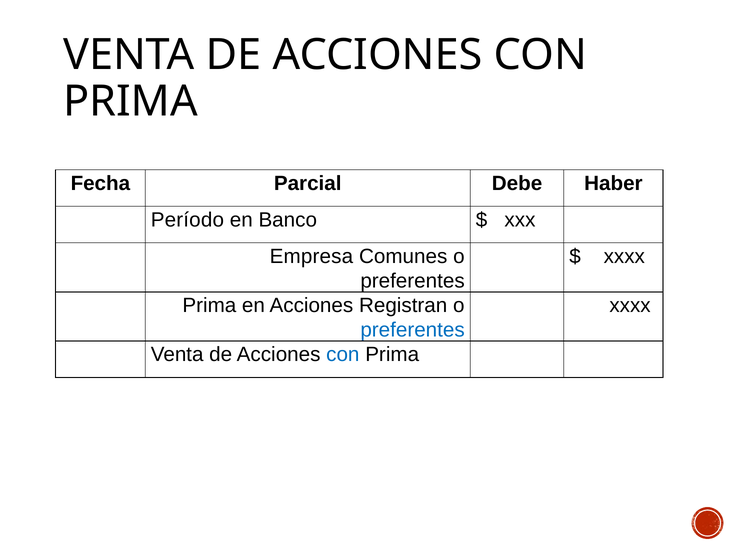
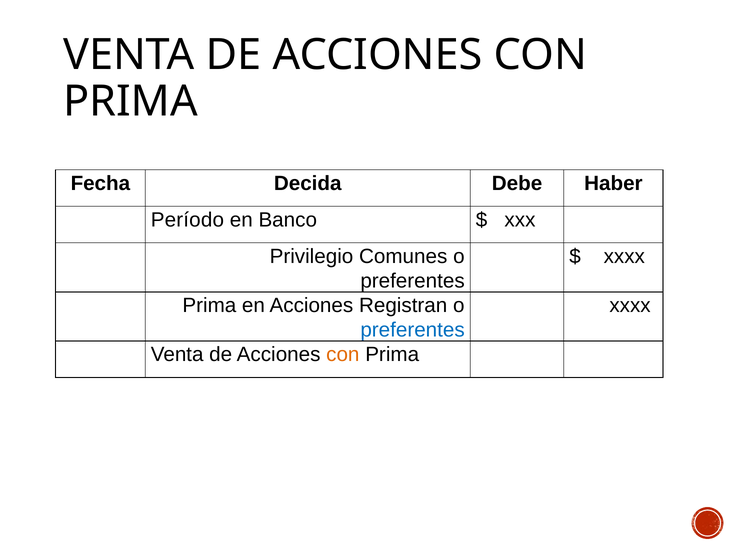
Parcial: Parcial -> Decida
Empresa: Empresa -> Privilegio
con at (343, 355) colour: blue -> orange
